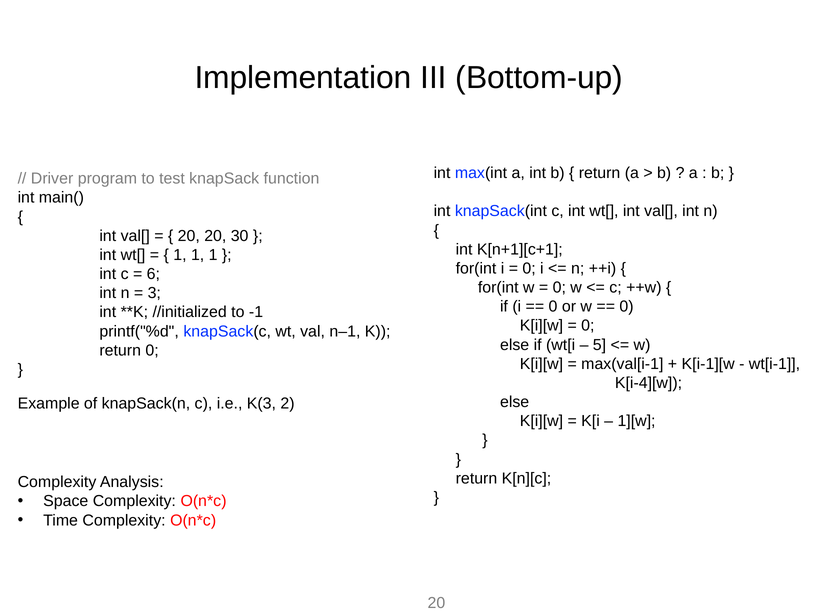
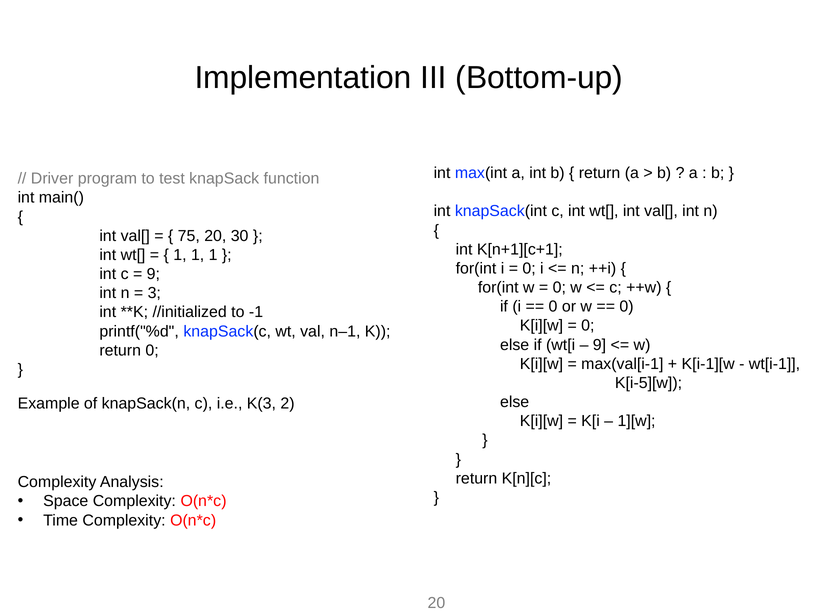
20 at (189, 236): 20 -> 75
6 at (153, 274): 6 -> 9
5 at (599, 345): 5 -> 9
K[i-4][w: K[i-4][w -> K[i-5][w
